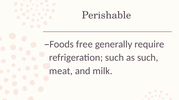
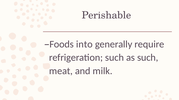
free: free -> into
